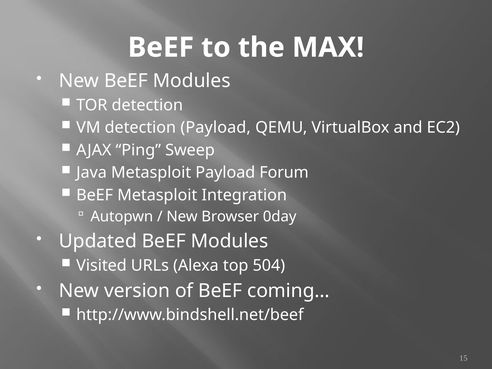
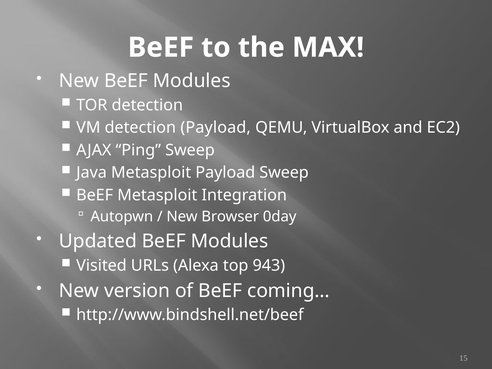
Payload Forum: Forum -> Sweep
504: 504 -> 943
